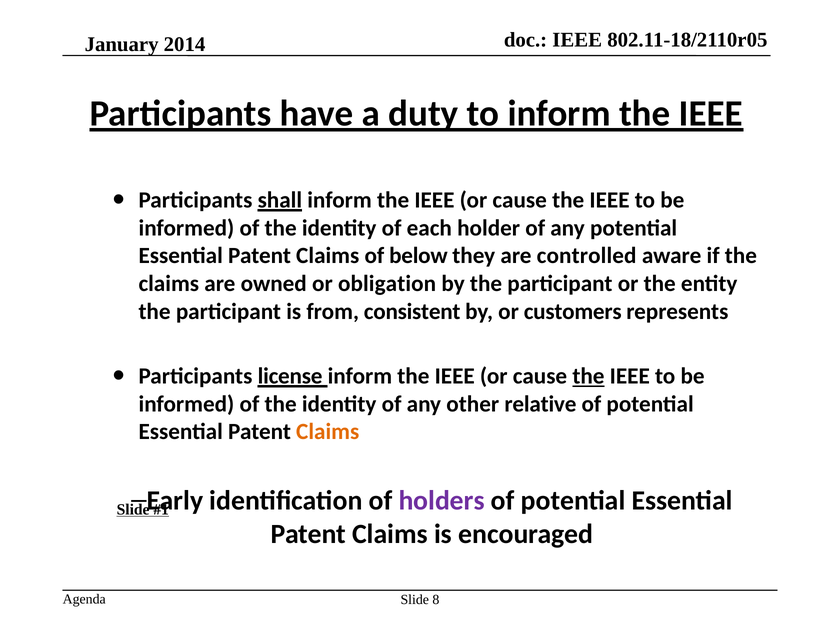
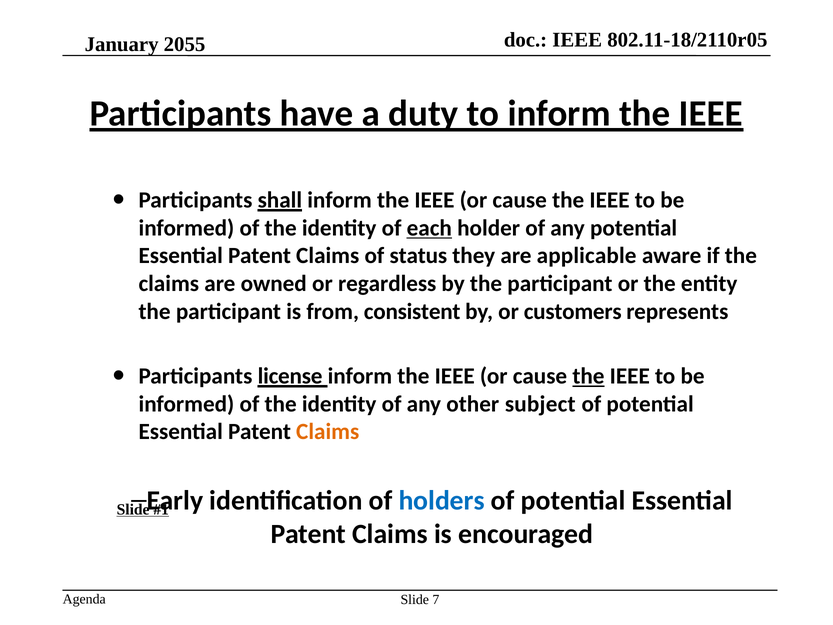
2014: 2014 -> 2055
each underline: none -> present
below: below -> status
controlled: controlled -> applicable
obligation: obligation -> regardless
relative: relative -> subject
holders colour: purple -> blue
8: 8 -> 7
